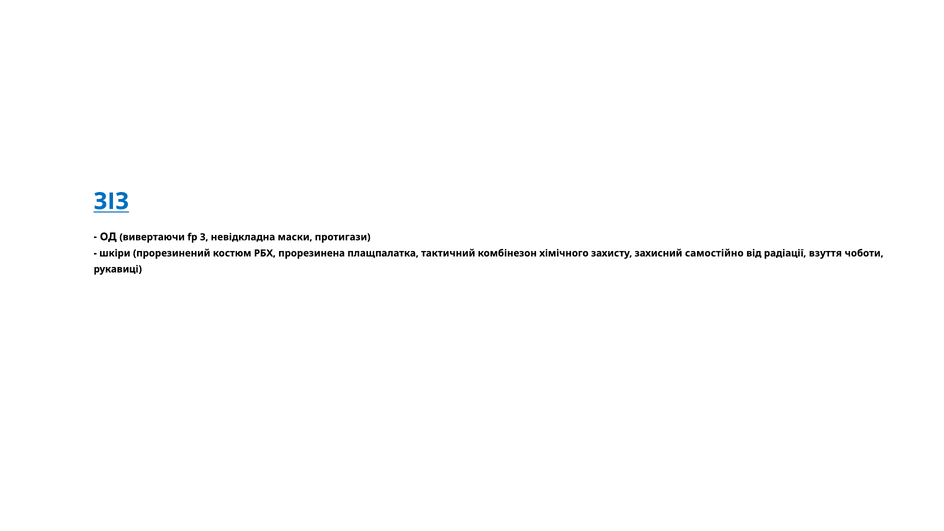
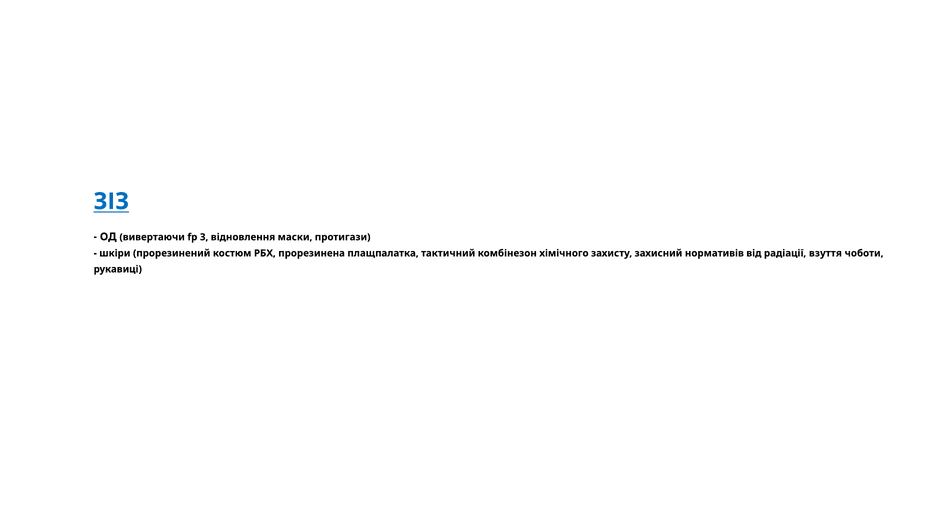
невідкладна: невідкладна -> відновлення
самостійно: самостійно -> нормативів
